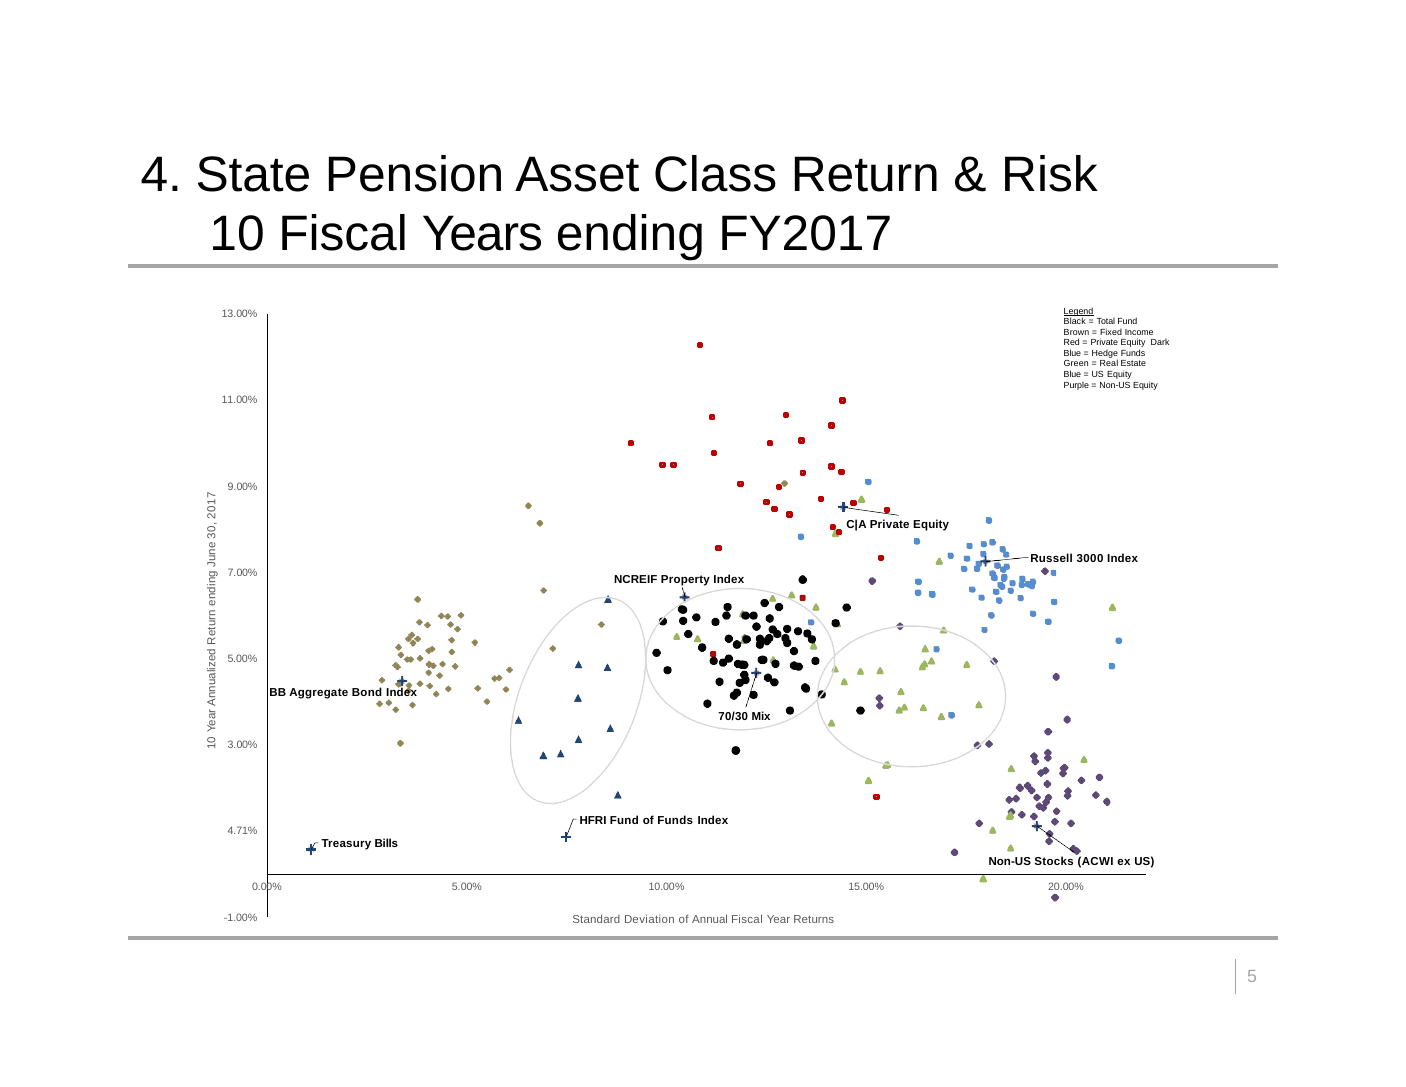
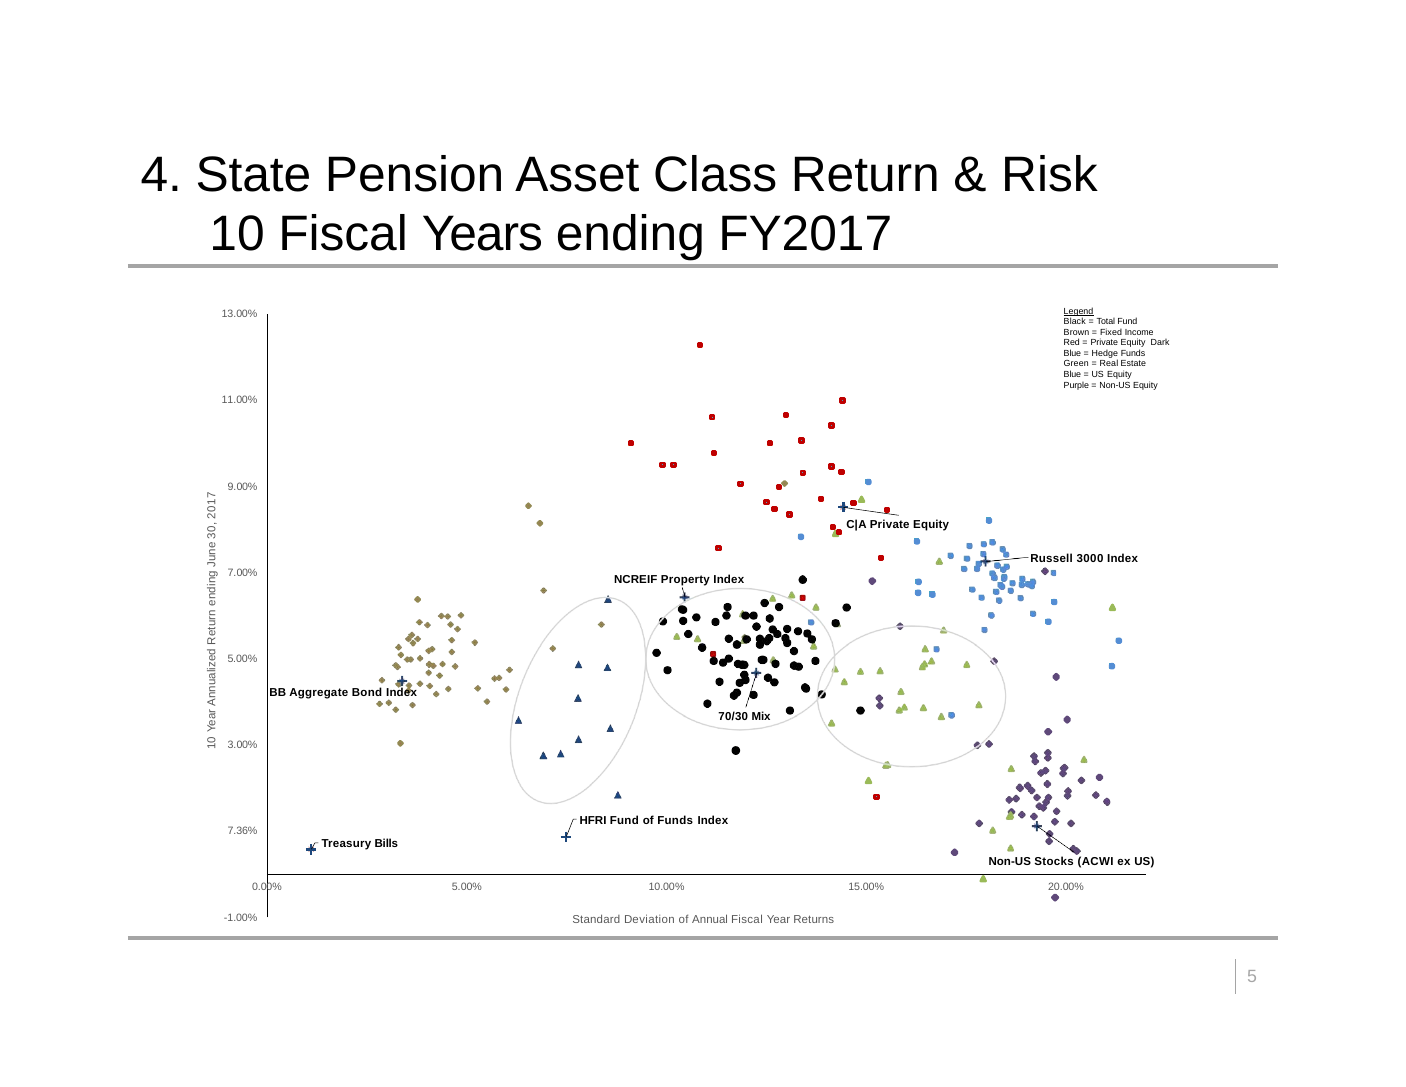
4.71%: 4.71% -> 7.36%
